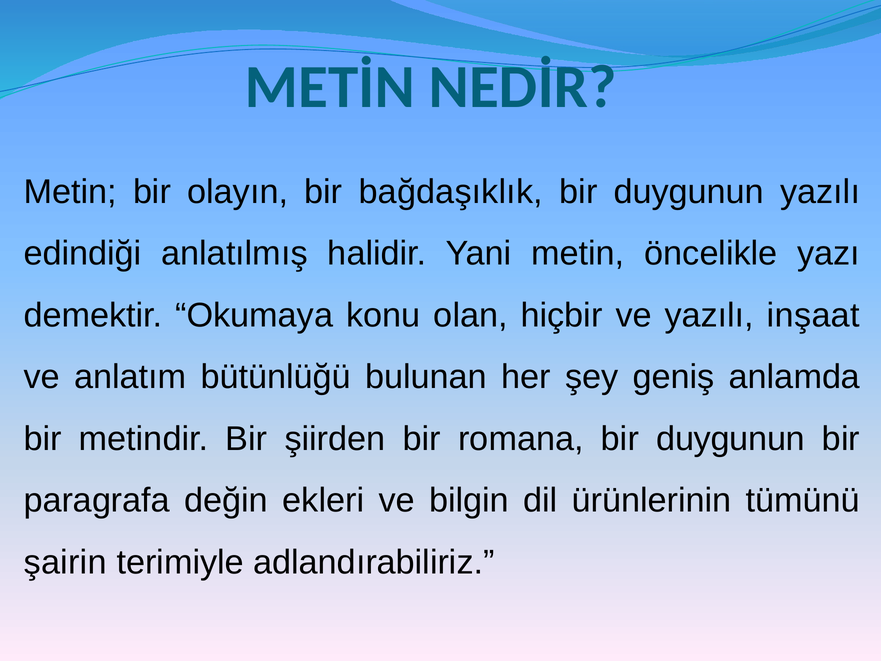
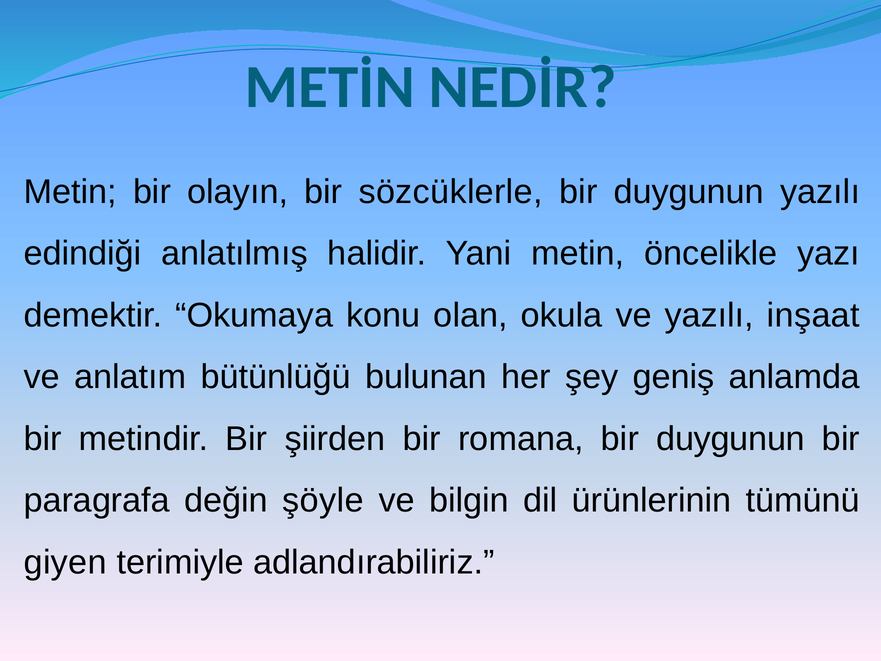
bağdaşıklık: bağdaşıklık -> sözcüklerle
hiçbir: hiçbir -> okula
ekleri: ekleri -> şöyle
şairin: şairin -> giyen
